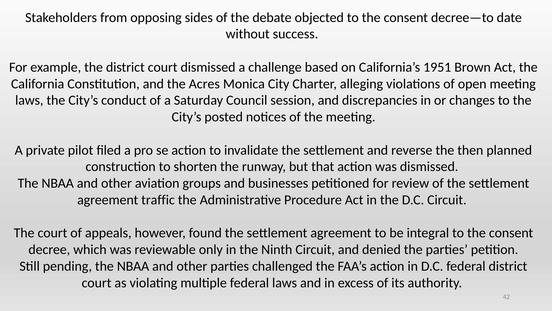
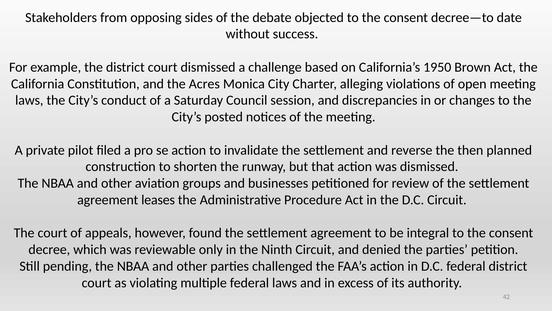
1951: 1951 -> 1950
traffic: traffic -> leases
